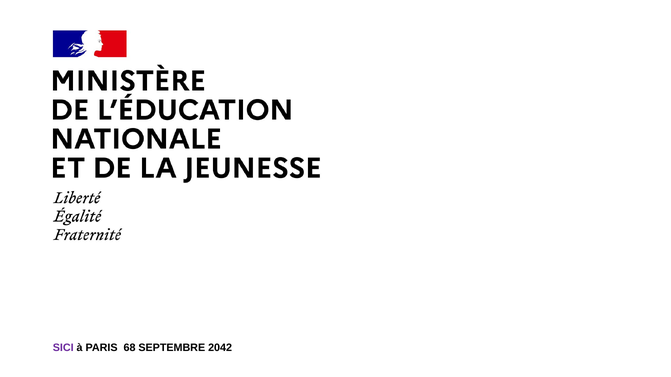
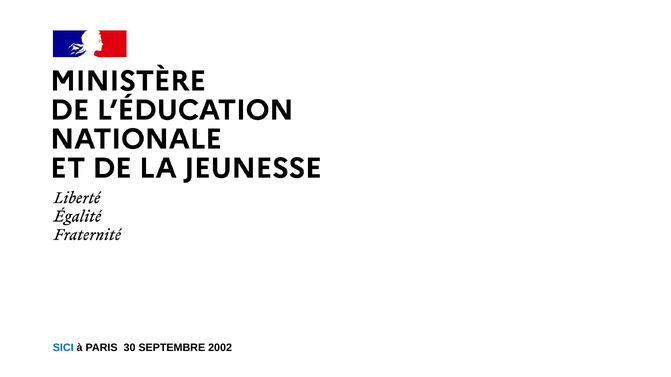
SICI colour: purple -> blue
68: 68 -> 30
2042: 2042 -> 2002
